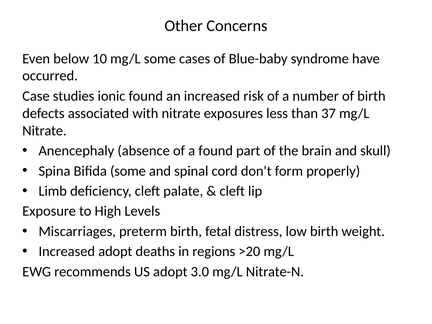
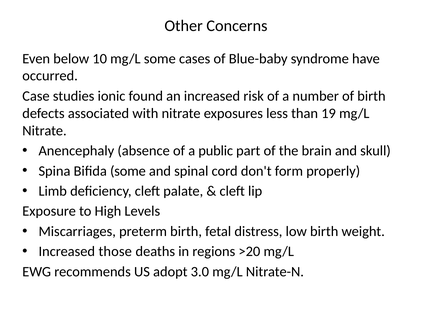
37: 37 -> 19
a found: found -> public
Increased adopt: adopt -> those
